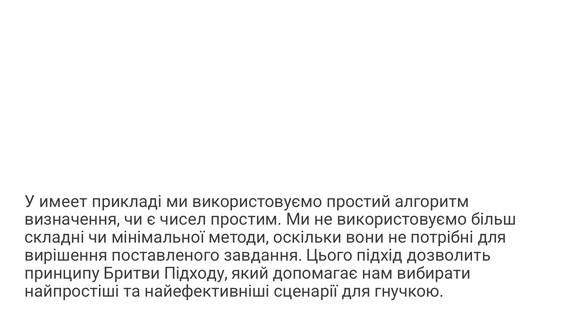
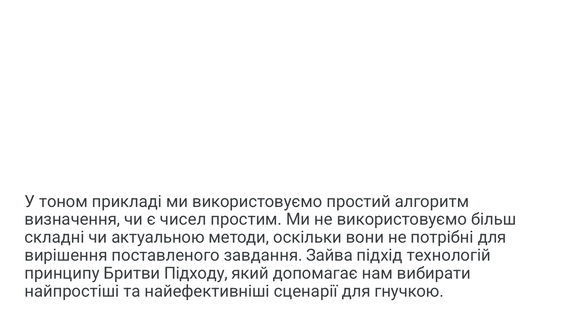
имеет: имеет -> тоном
мінімальної: мінімальної -> актуальною
Цього: Цього -> Зайва
дозволить: дозволить -> технологій
